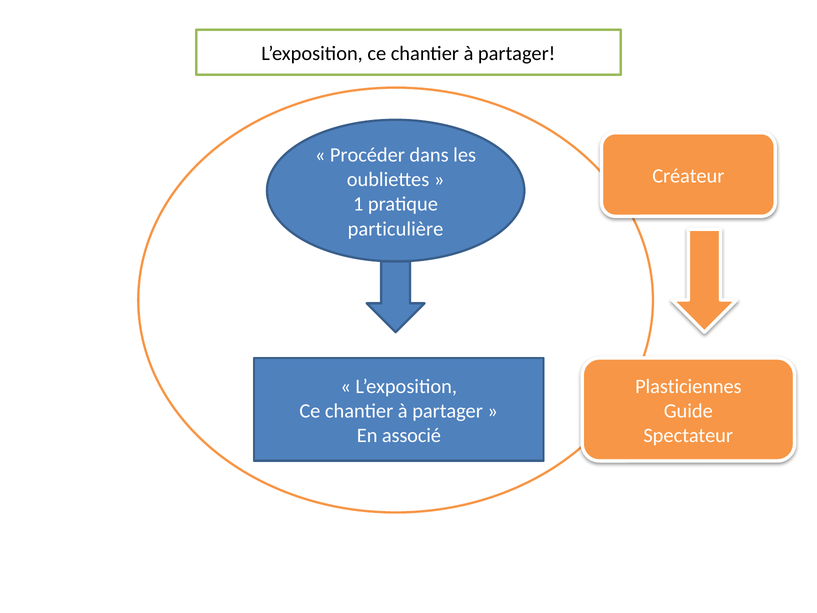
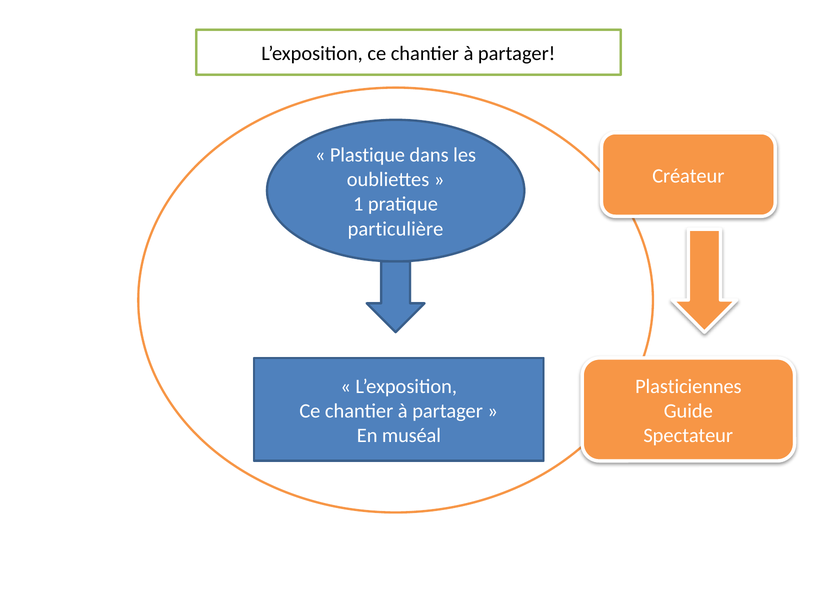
Procéder: Procéder -> Plastique
associé: associé -> muséal
